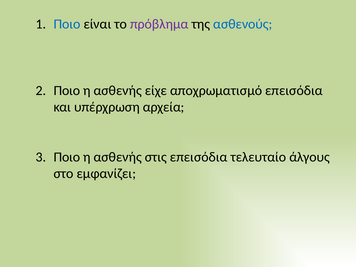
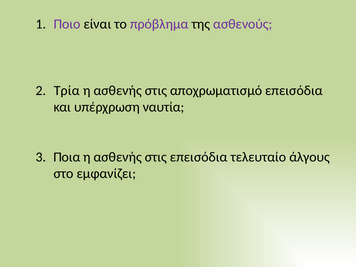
Ποιο at (67, 24) colour: blue -> purple
ασθενούς colour: blue -> purple
Ποιο at (67, 90): Ποιο -> Τρία
είχε at (156, 90): είχε -> στις
αρχεία: αρχεία -> ναυτία
Ποιο at (67, 157): Ποιο -> Ποια
